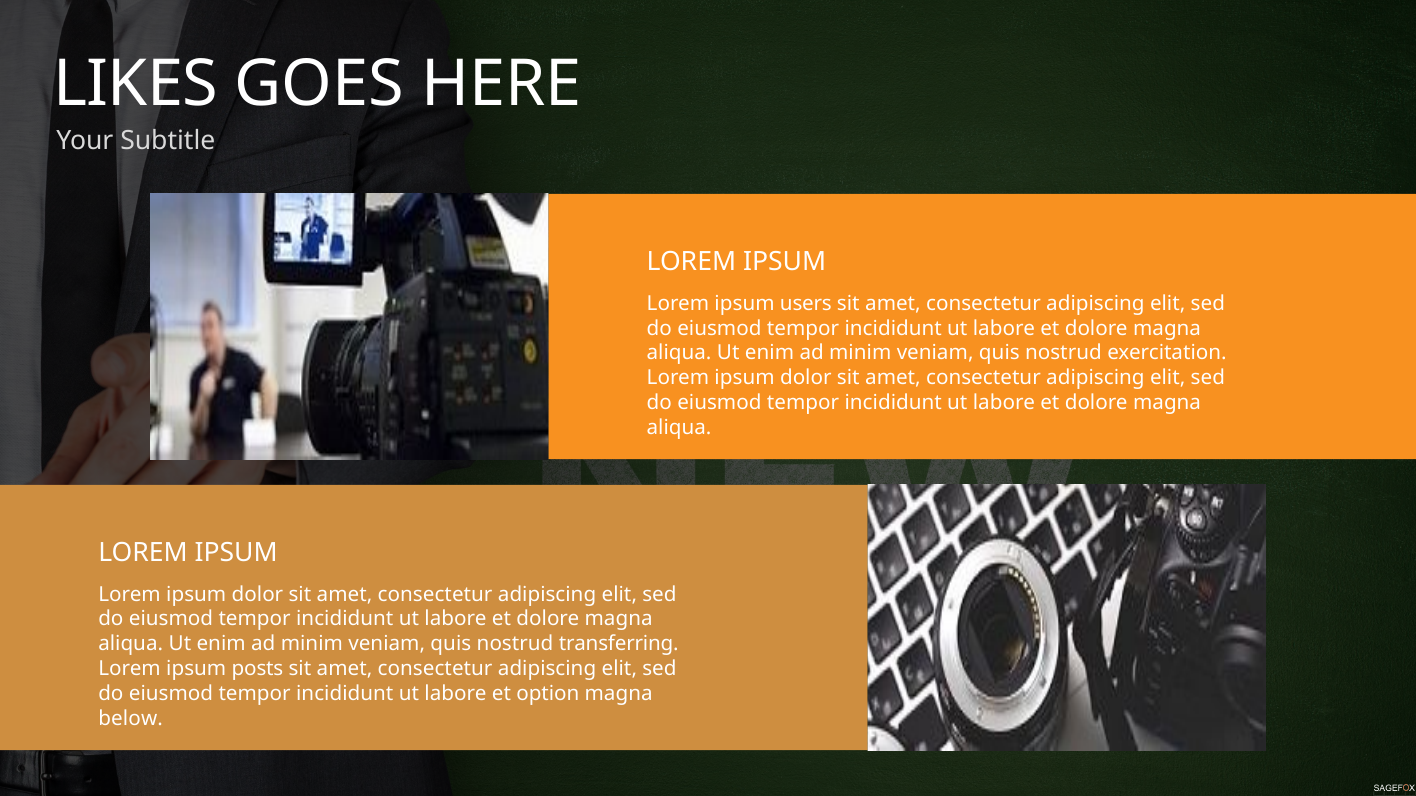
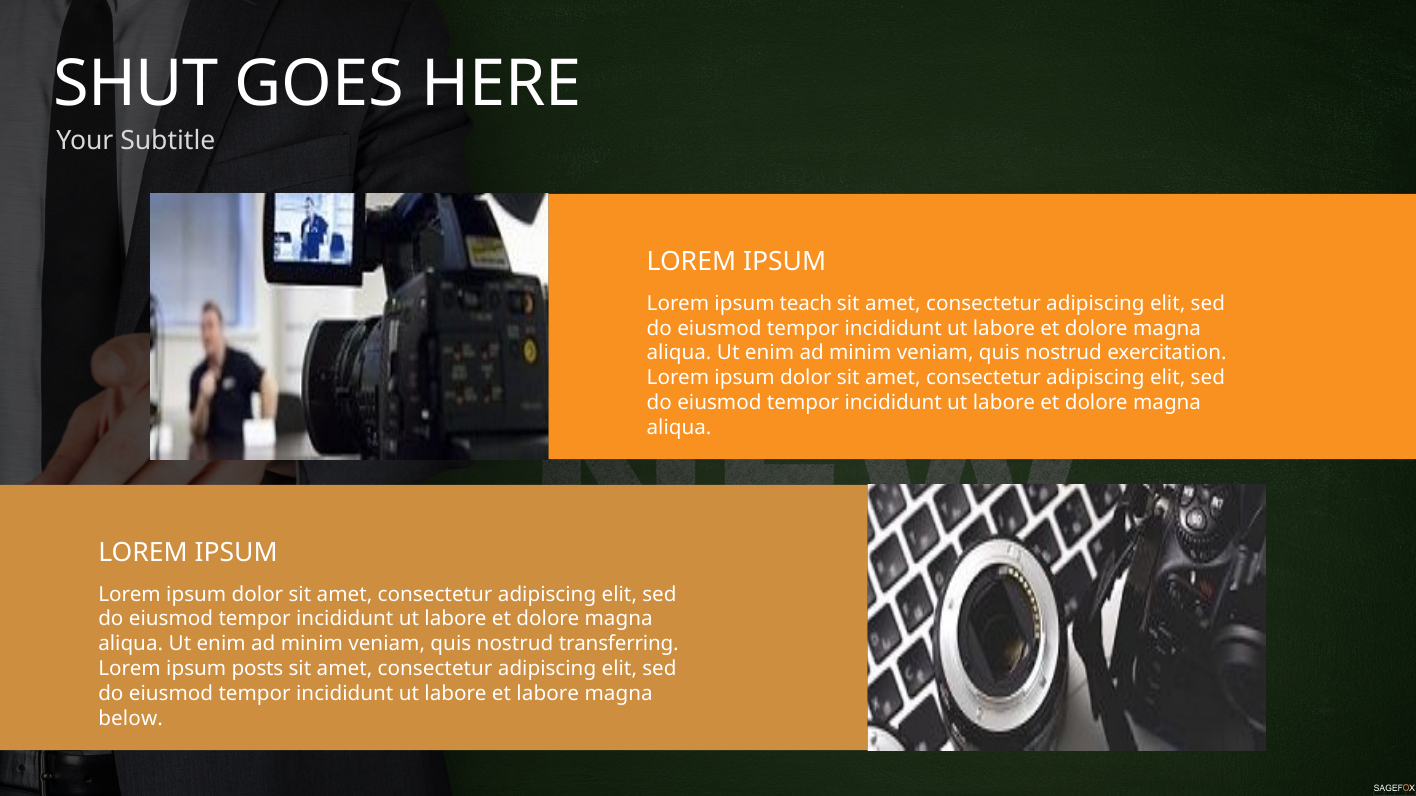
LIKES: LIKES -> SHUT
users: users -> teach
et option: option -> labore
